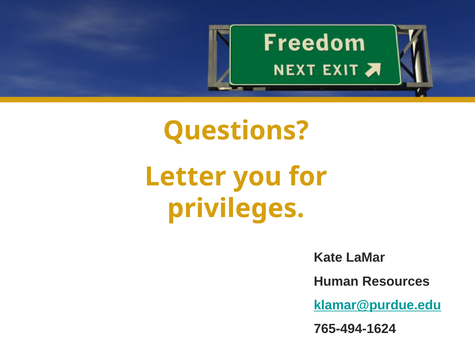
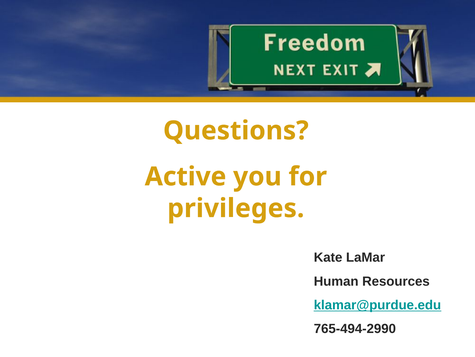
Letter: Letter -> Active
765-494-1624: 765-494-1624 -> 765-494-2990
